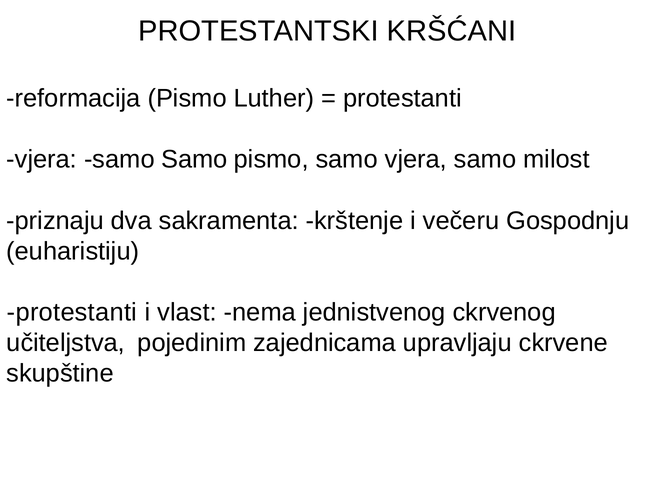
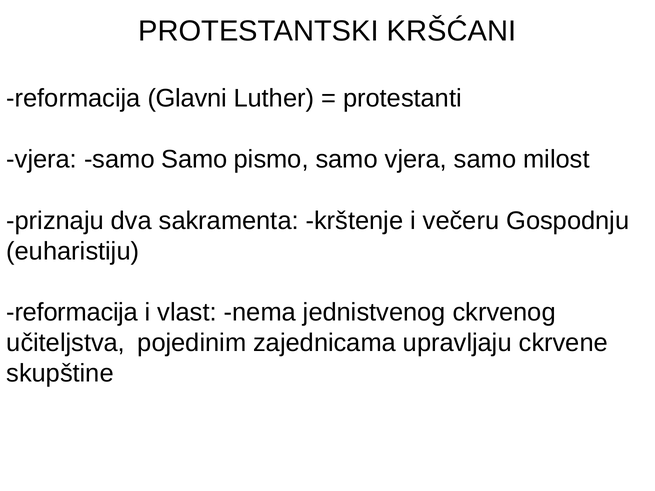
reformacija Pismo: Pismo -> Glavni
protestanti at (72, 313): protestanti -> reformacija
